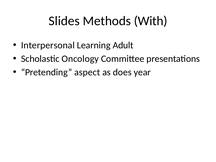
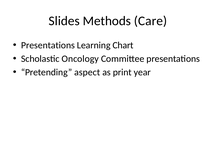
With: With -> Care
Interpersonal at (48, 45): Interpersonal -> Presentations
Adult: Adult -> Chart
does: does -> print
